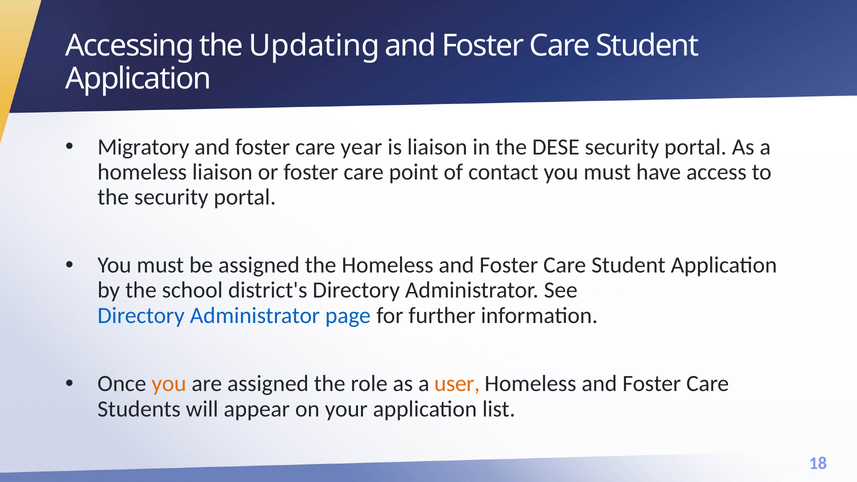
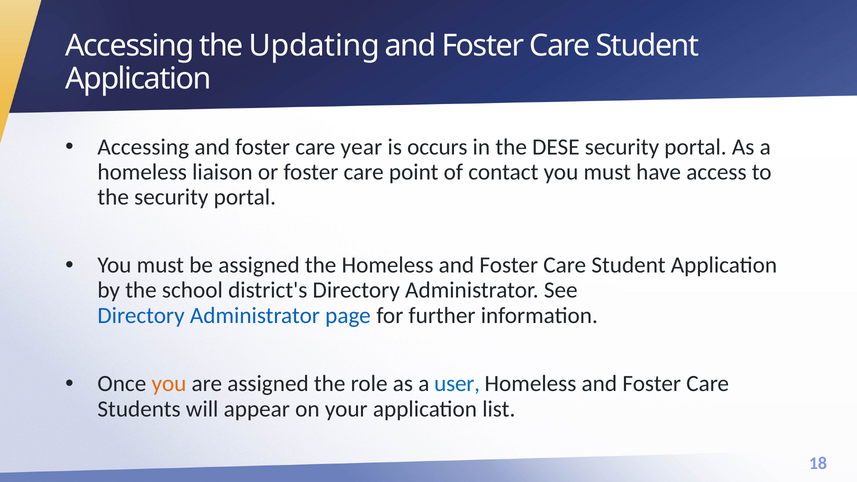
Migratory at (143, 147): Migratory -> Accessing
is liaison: liaison -> occurs
user colour: orange -> blue
